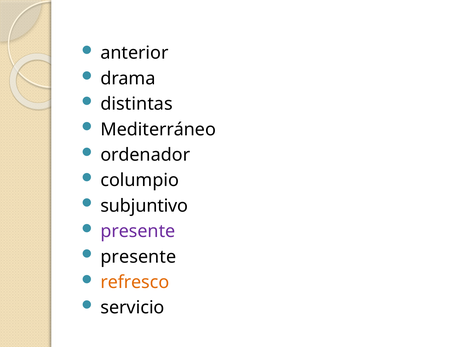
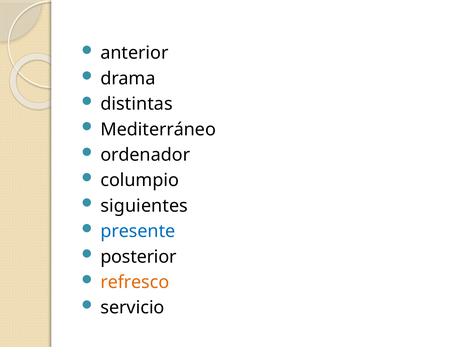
subjuntivo: subjuntivo -> siguientes
presente at (138, 231) colour: purple -> blue
presente at (138, 257): presente -> posterior
